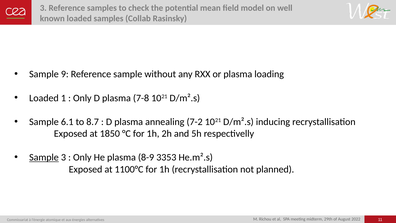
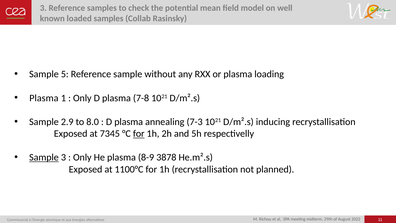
9: 9 -> 5
Loaded at (44, 98): Loaded -> Plasma
6.1: 6.1 -> 2.9
8.7: 8.7 -> 8.0
7-2: 7-2 -> 7-3
1850: 1850 -> 7345
for at (139, 134) underline: none -> present
3353: 3353 -> 3878
